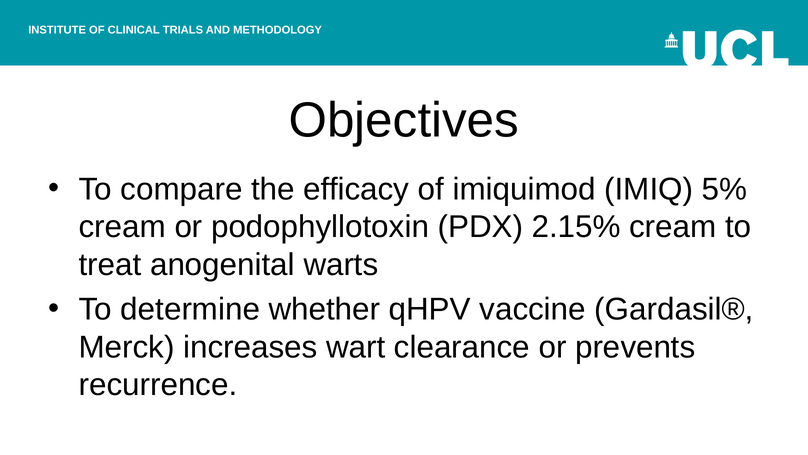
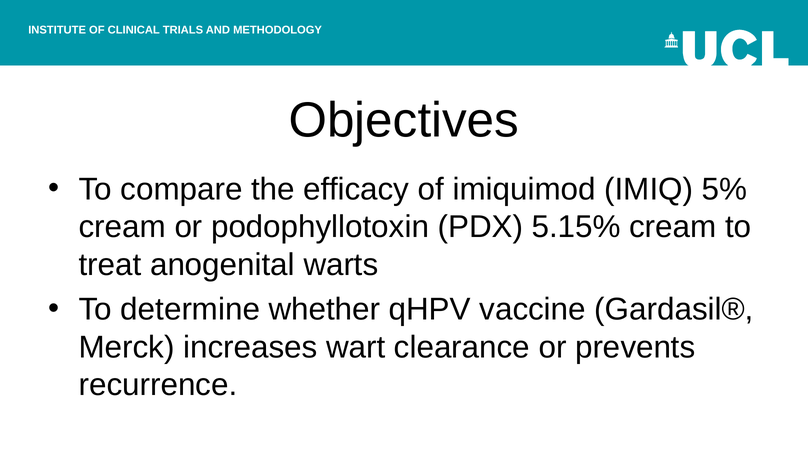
2.15%: 2.15% -> 5.15%
